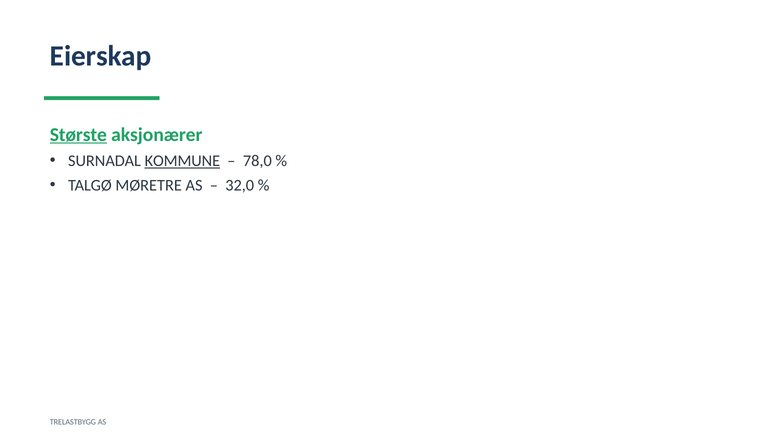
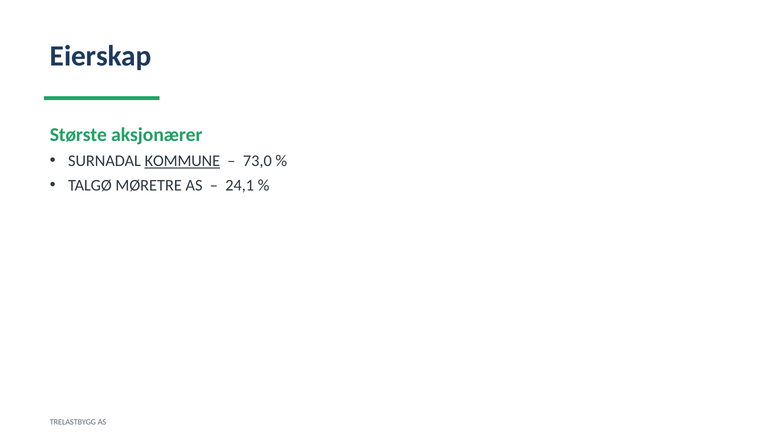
Største underline: present -> none
78,0: 78,0 -> 73,0
32,0: 32,0 -> 24,1
